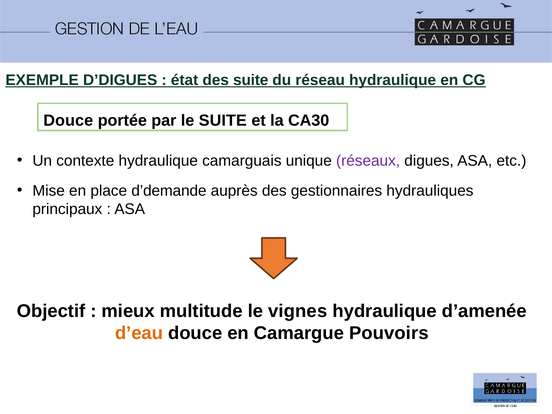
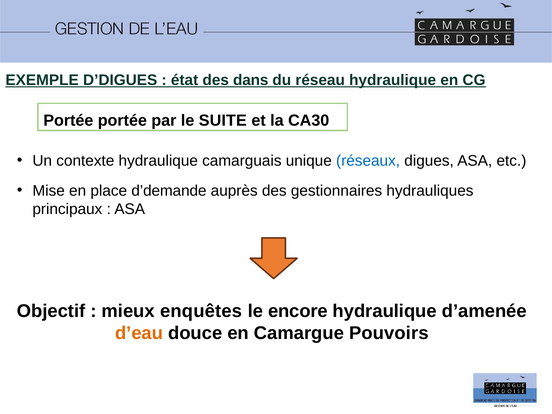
des suite: suite -> dans
Douce at (68, 120): Douce -> Portée
réseaux colour: purple -> blue
multitude: multitude -> enquêtes
vignes: vignes -> encore
